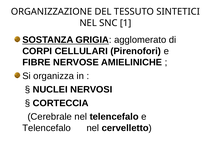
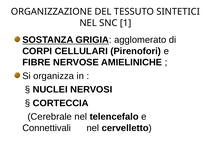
Telencefalo at (47, 128): Telencefalo -> Connettivali
